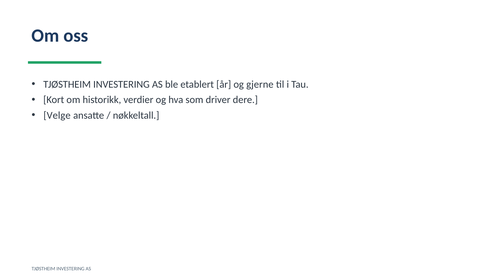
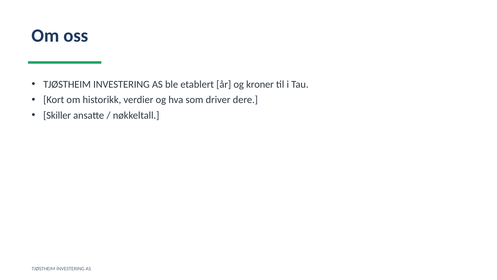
gjerne: gjerne -> kroner
Velge: Velge -> Skiller
